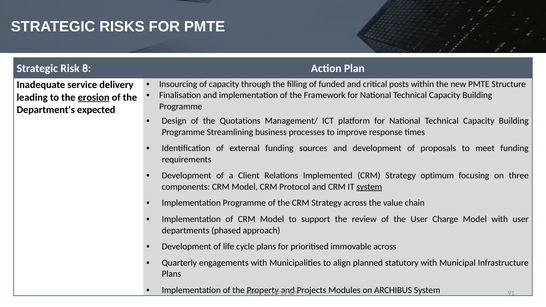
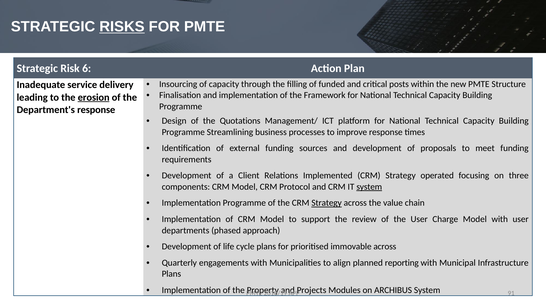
RISKS underline: none -> present
8: 8 -> 6
Department's expected: expected -> response
optimum: optimum -> operated
Strategy at (327, 203) underline: none -> present
statutory: statutory -> reporting
